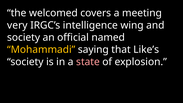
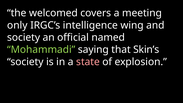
very: very -> only
Mohammadi colour: yellow -> light green
Like’s: Like’s -> Skin’s
